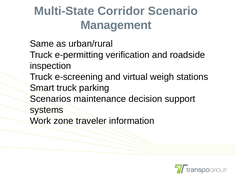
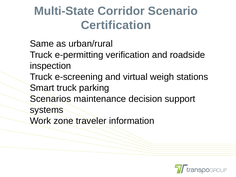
Management: Management -> Certification
